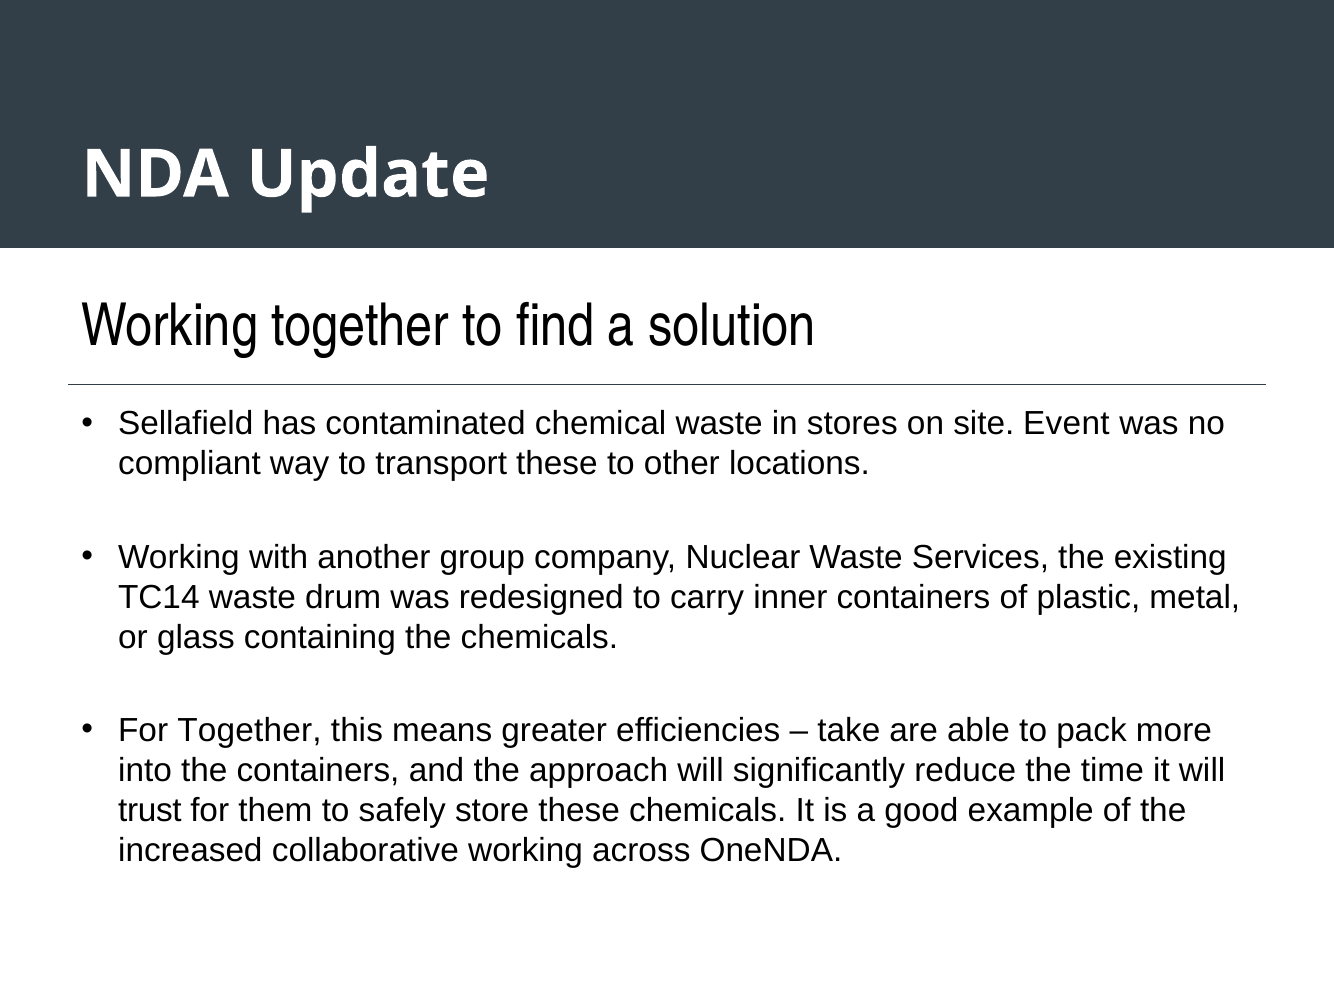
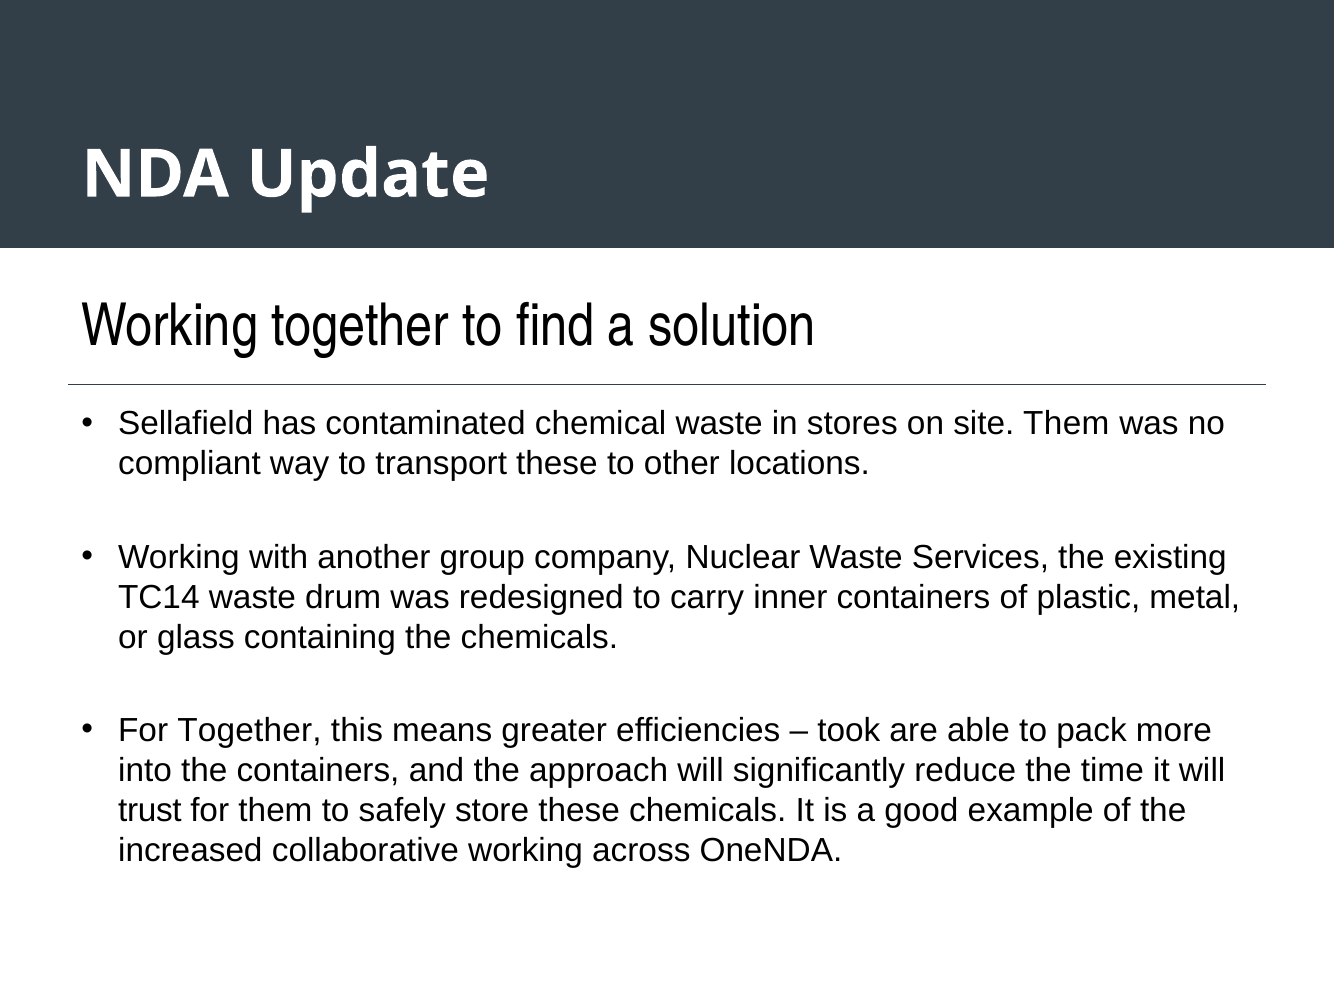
site Event: Event -> Them
take: take -> took
